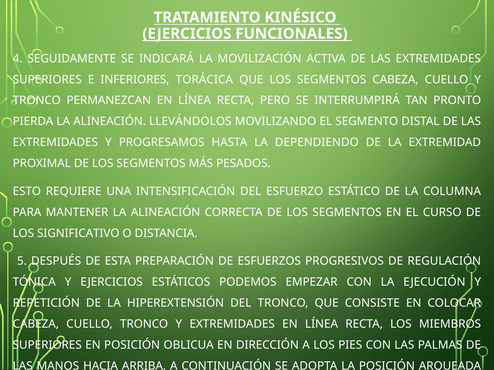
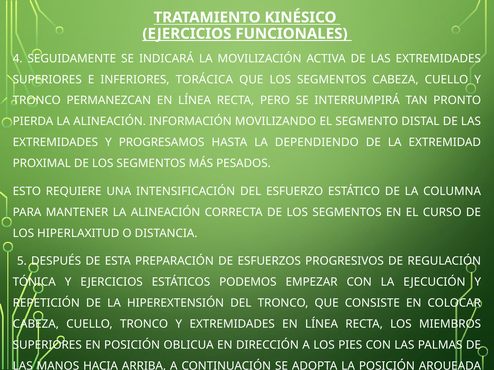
LLEVÁNDOLOS: LLEVÁNDOLOS -> INFORMACIÓN
SIGNIFICATIVO: SIGNIFICATIVO -> HIPERLAXITUD
